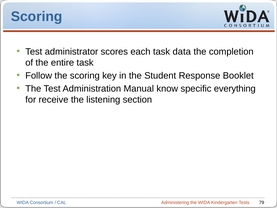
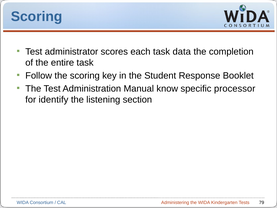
everything: everything -> processor
receive: receive -> identify
